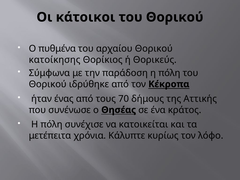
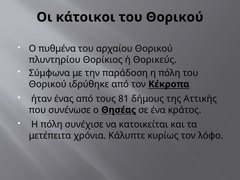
κατοίκησης: κατοίκησης -> πλυντηρίου
70: 70 -> 81
